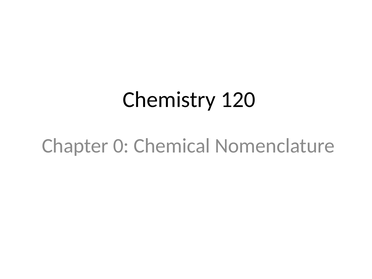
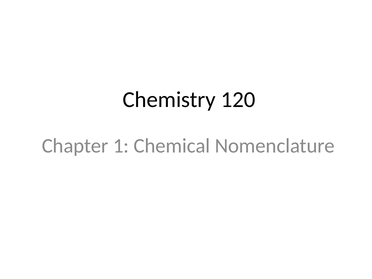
0: 0 -> 1
